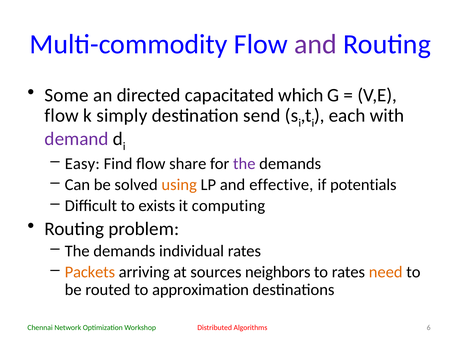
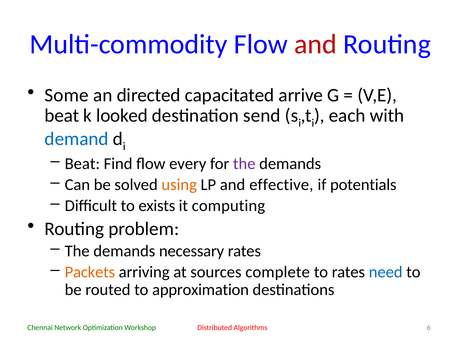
and at (316, 44) colour: purple -> red
which: which -> arrive
flow at (62, 116): flow -> beat
simply: simply -> looked
demand colour: purple -> blue
Easy at (82, 164): Easy -> Beat
share: share -> every
individual: individual -> necessary
neighbors: neighbors -> complete
need colour: orange -> blue
